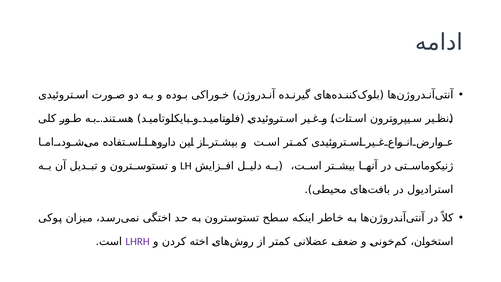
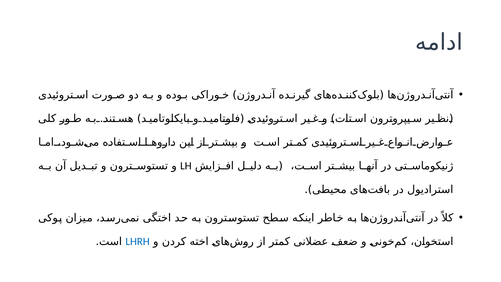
LHRH colour: purple -> blue
